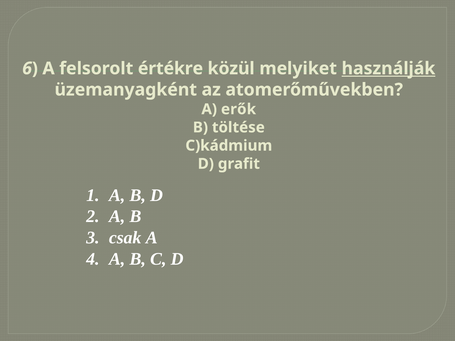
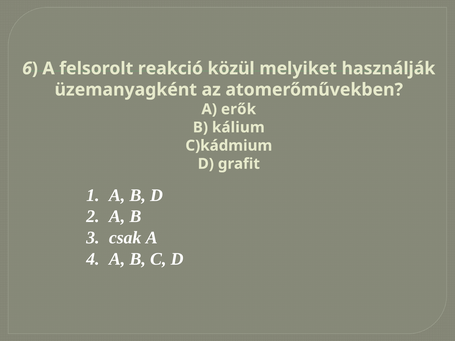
értékre: értékre -> reakció
használják underline: present -> none
töltése: töltése -> kálium
